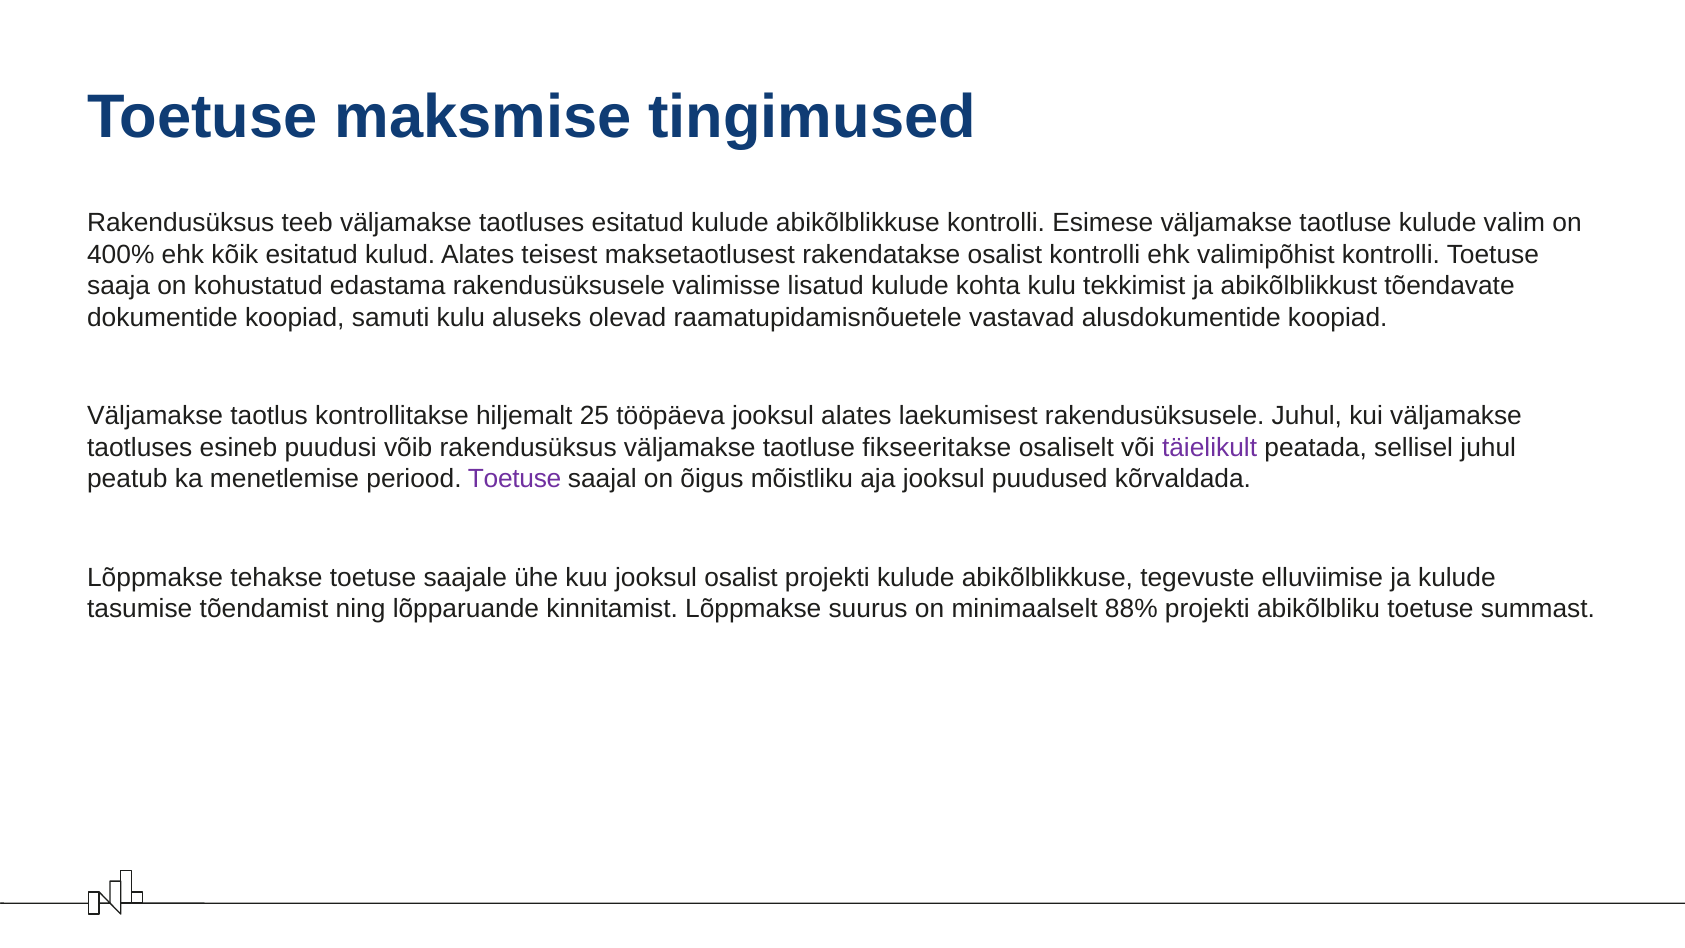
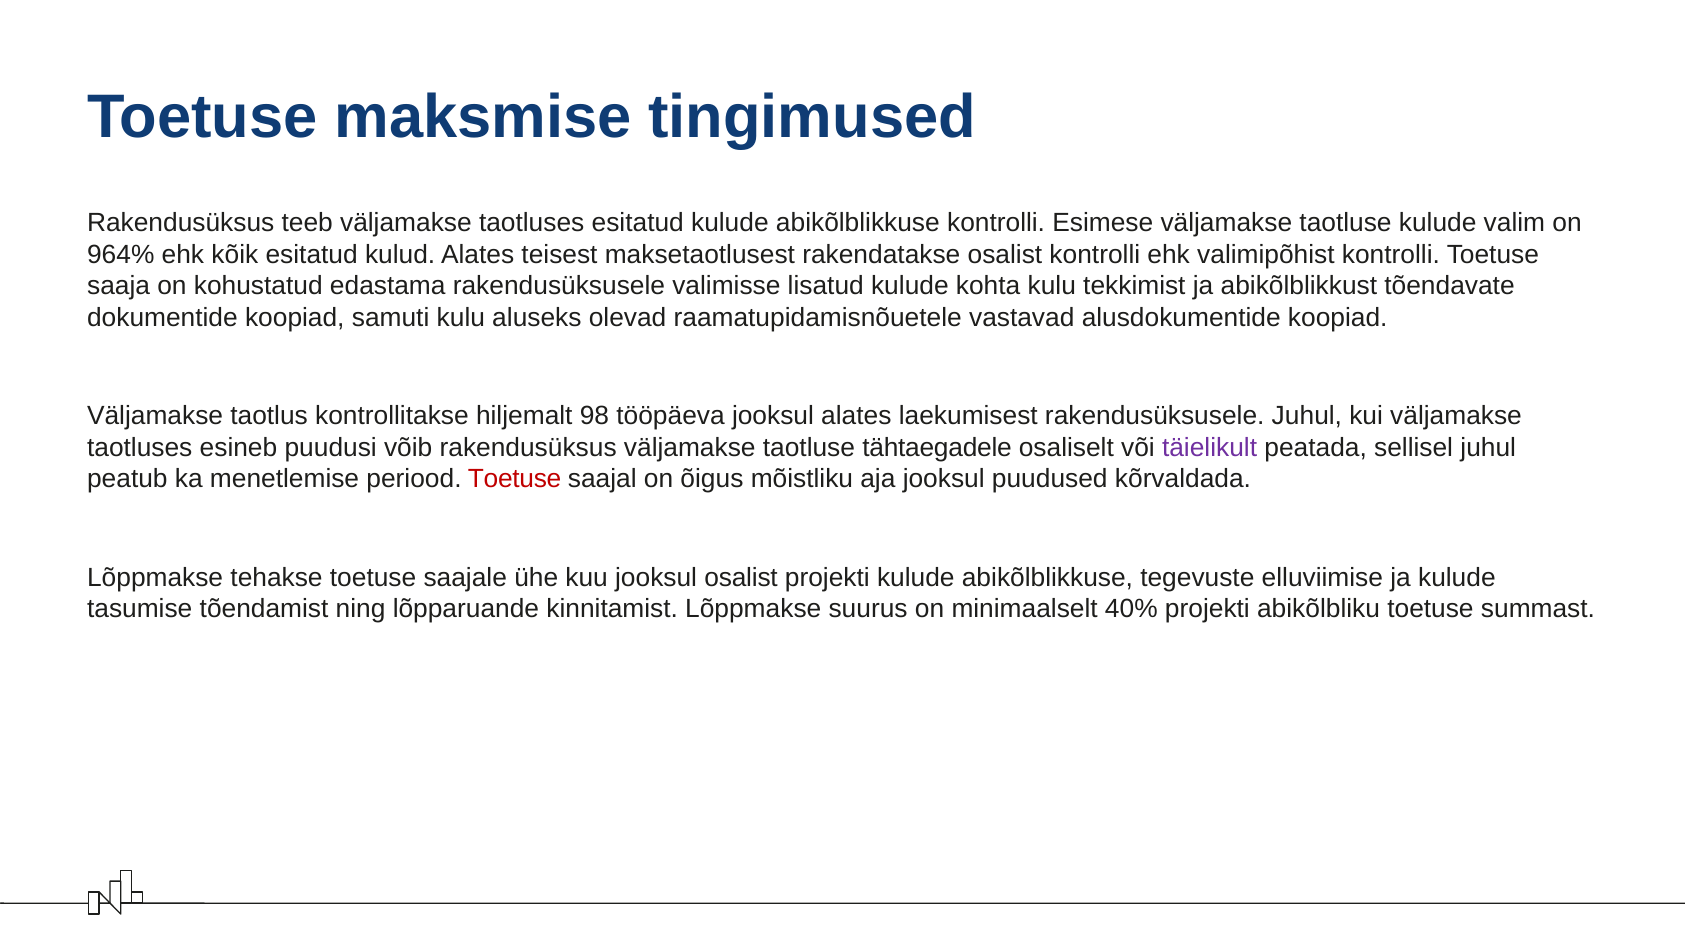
400%: 400% -> 964%
25: 25 -> 98
fikseeritakse: fikseeritakse -> tähtaegadele
Toetuse at (515, 479) colour: purple -> red
88%: 88% -> 40%
